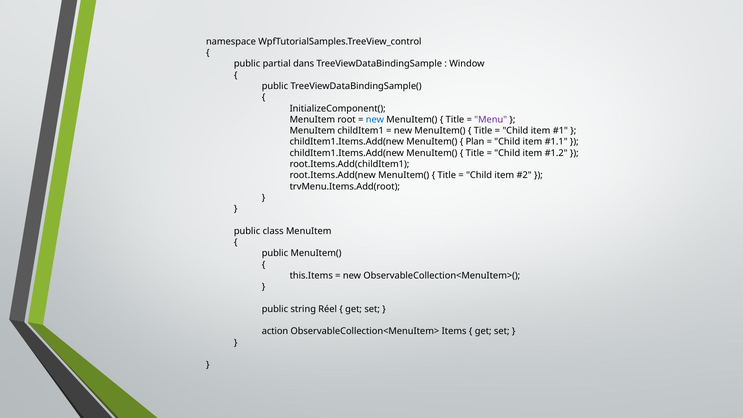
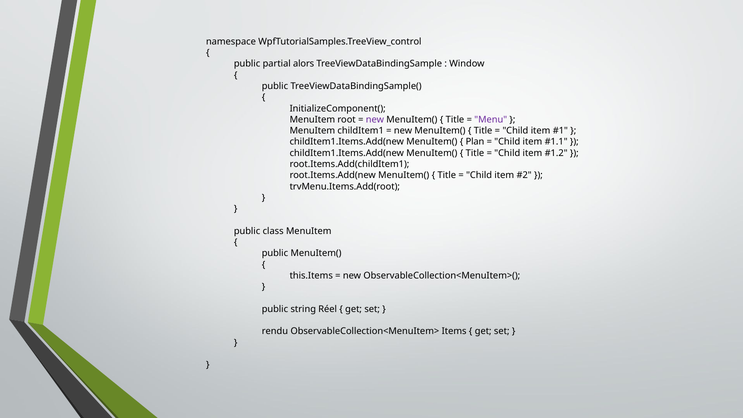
dans: dans -> alors
new at (375, 120) colour: blue -> purple
action: action -> rendu
